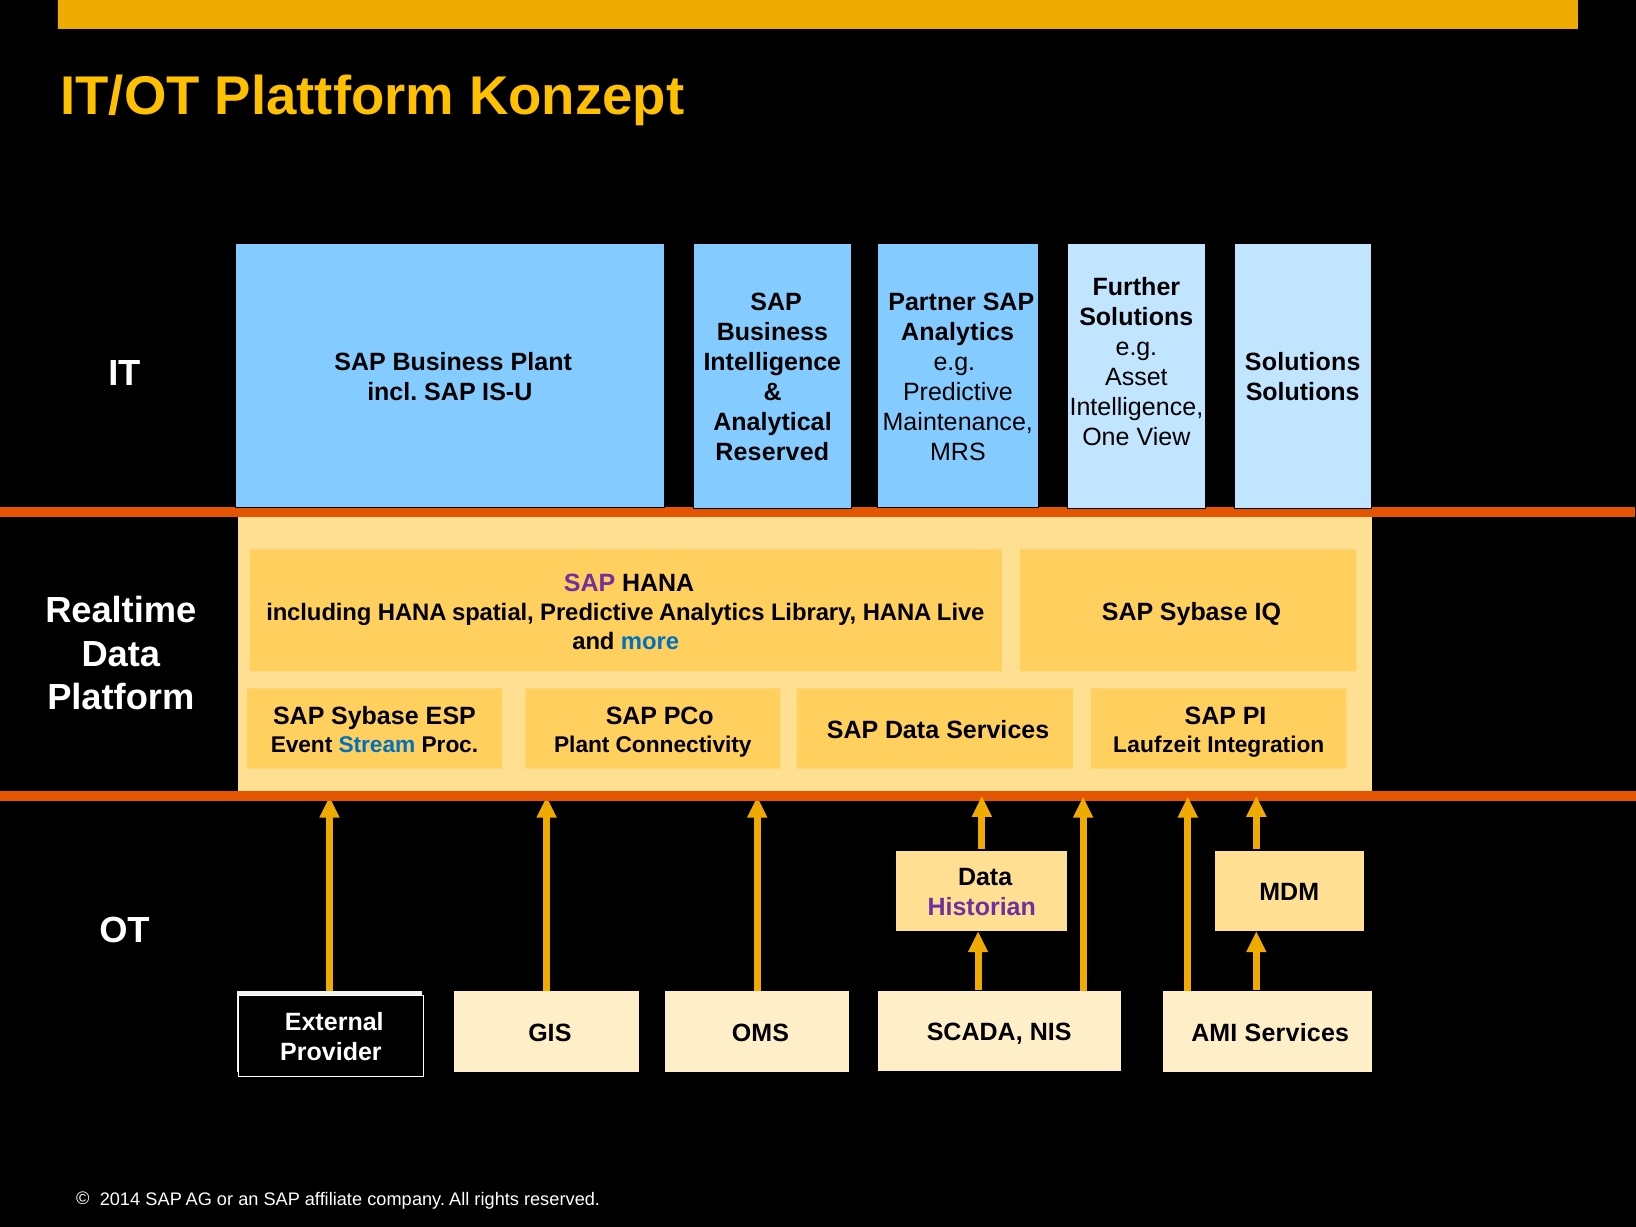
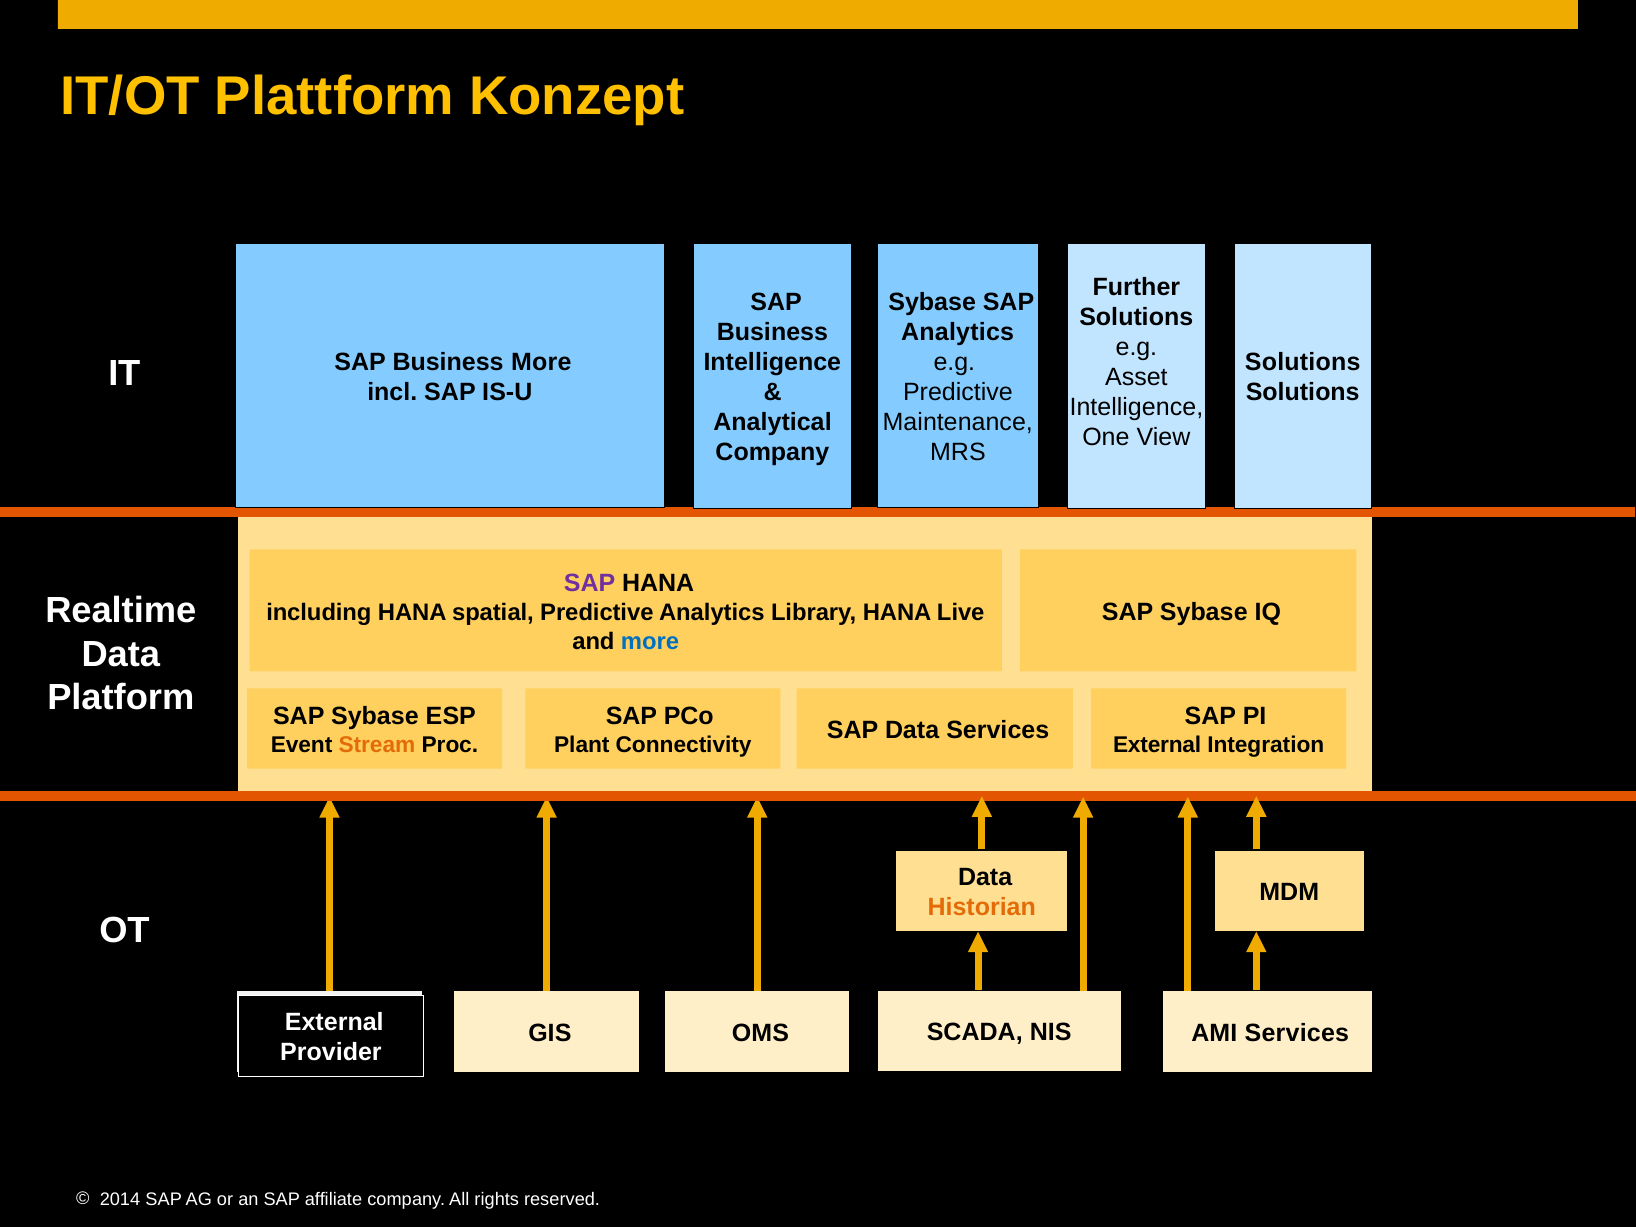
Partner at (932, 302): Partner -> Sybase
Business Plant: Plant -> More
Reserved at (772, 452): Reserved -> Company
Stream colour: blue -> orange
Laufzeit at (1157, 745): Laufzeit -> External
Historian colour: purple -> orange
